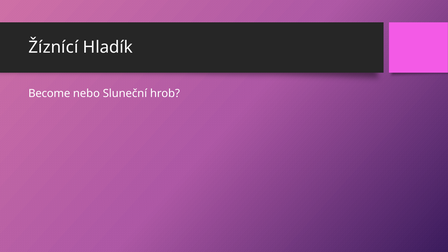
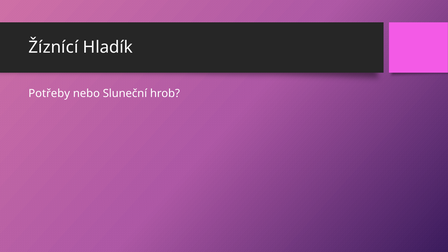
Become: Become -> Potřeby
